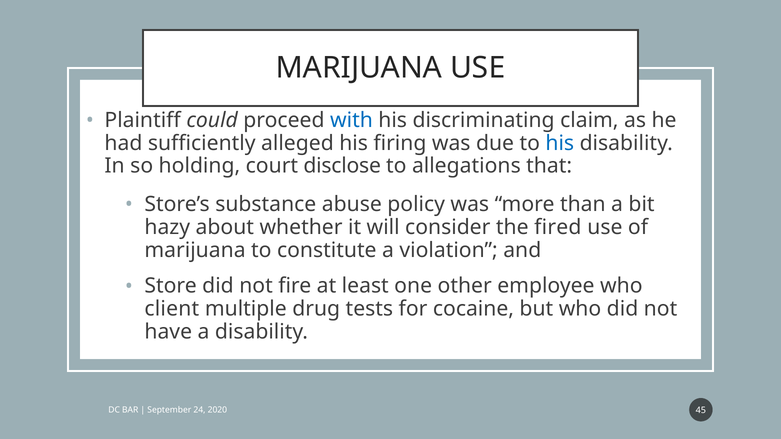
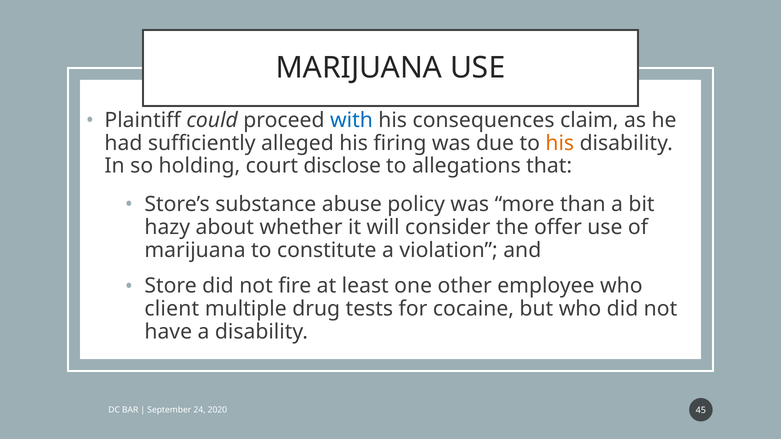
discriminating: discriminating -> consequences
his at (560, 143) colour: blue -> orange
fired: fired -> offer
